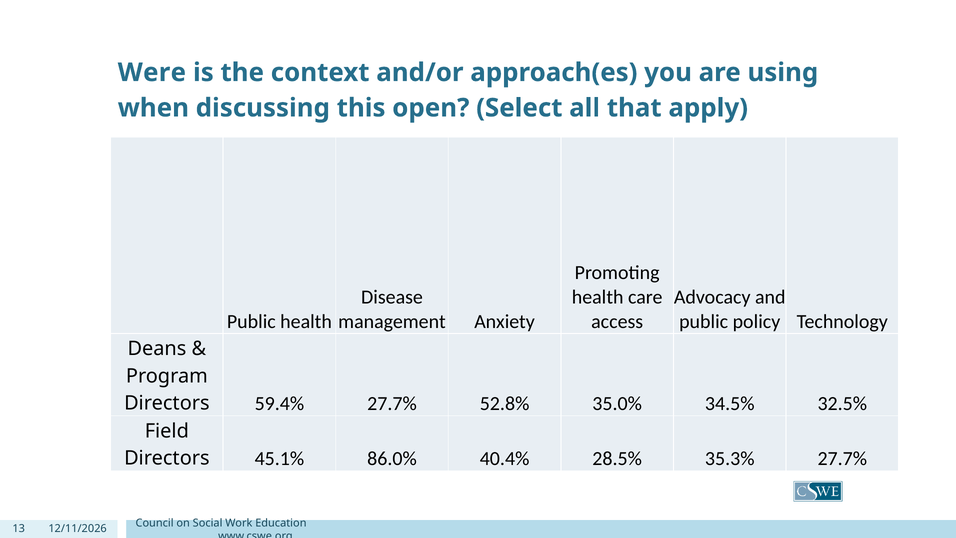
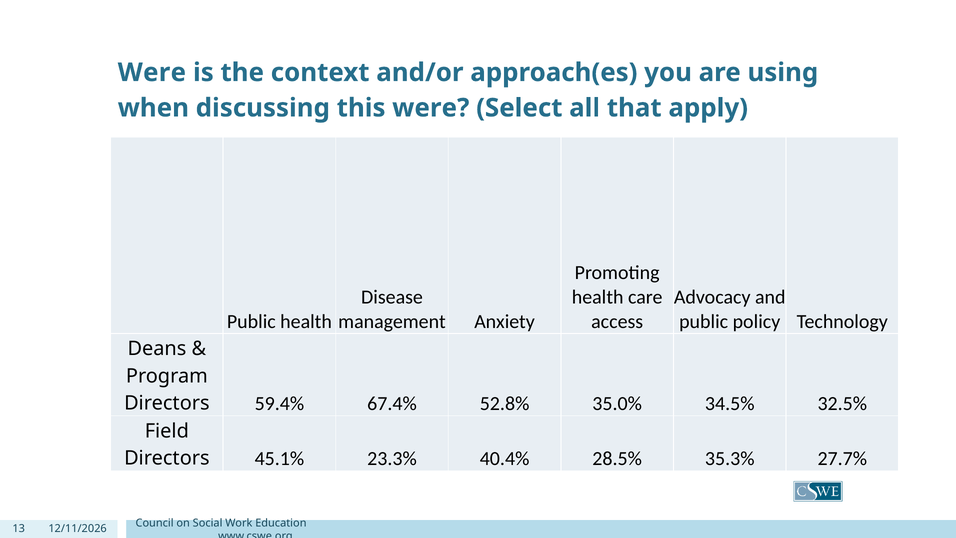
this open: open -> were
59.4% 27.7%: 27.7% -> 67.4%
86.0%: 86.0% -> 23.3%
